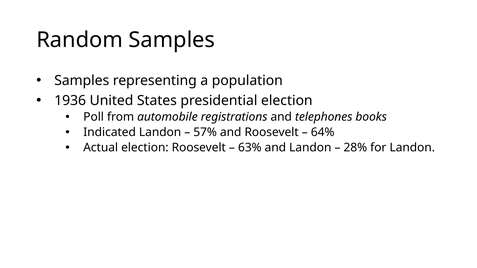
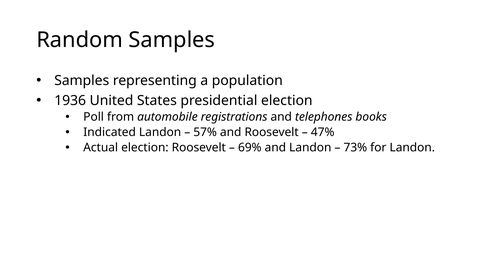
64%: 64% -> 47%
63%: 63% -> 69%
28%: 28% -> 73%
